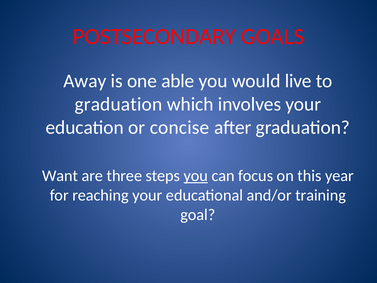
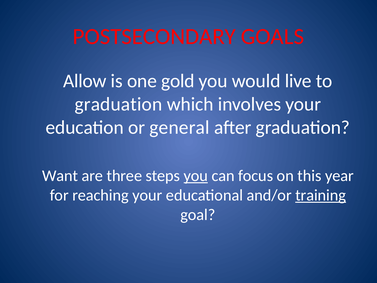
Away: Away -> Allow
able: able -> gold
concise: concise -> general
training underline: none -> present
